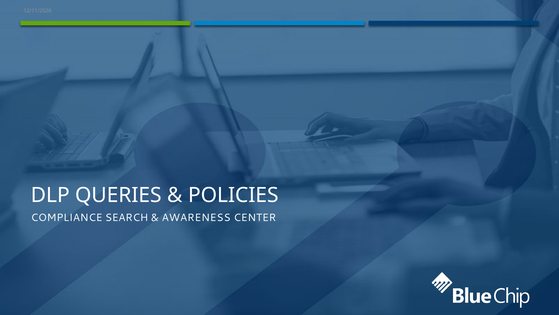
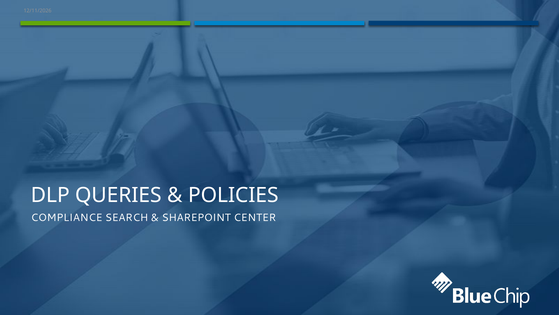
AWARENESS: AWARENESS -> SHAREPOINT
